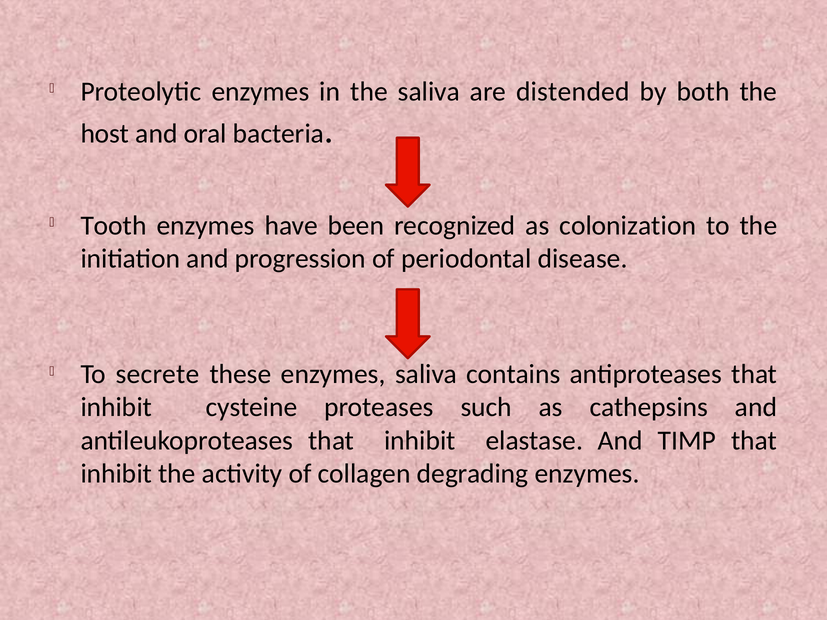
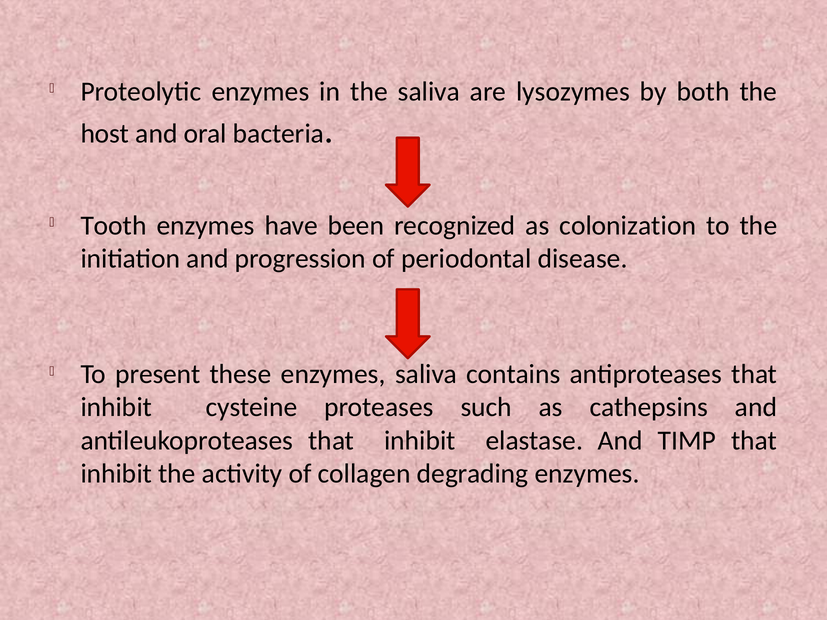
distended: distended -> lysozymes
secrete: secrete -> present
